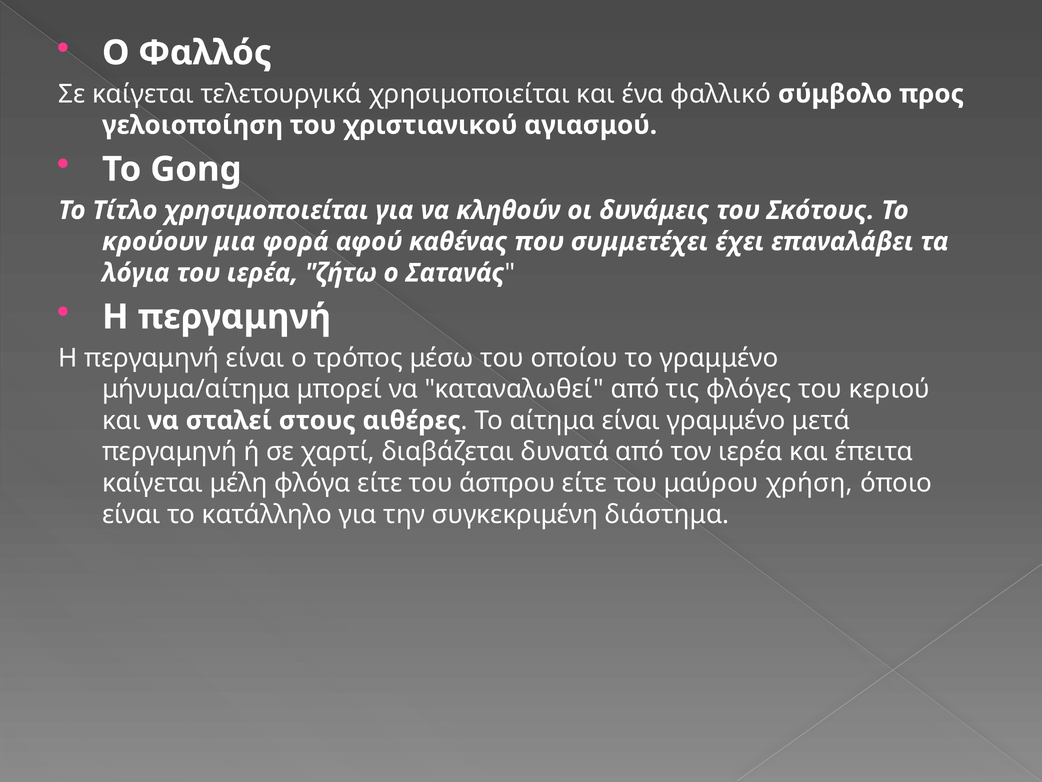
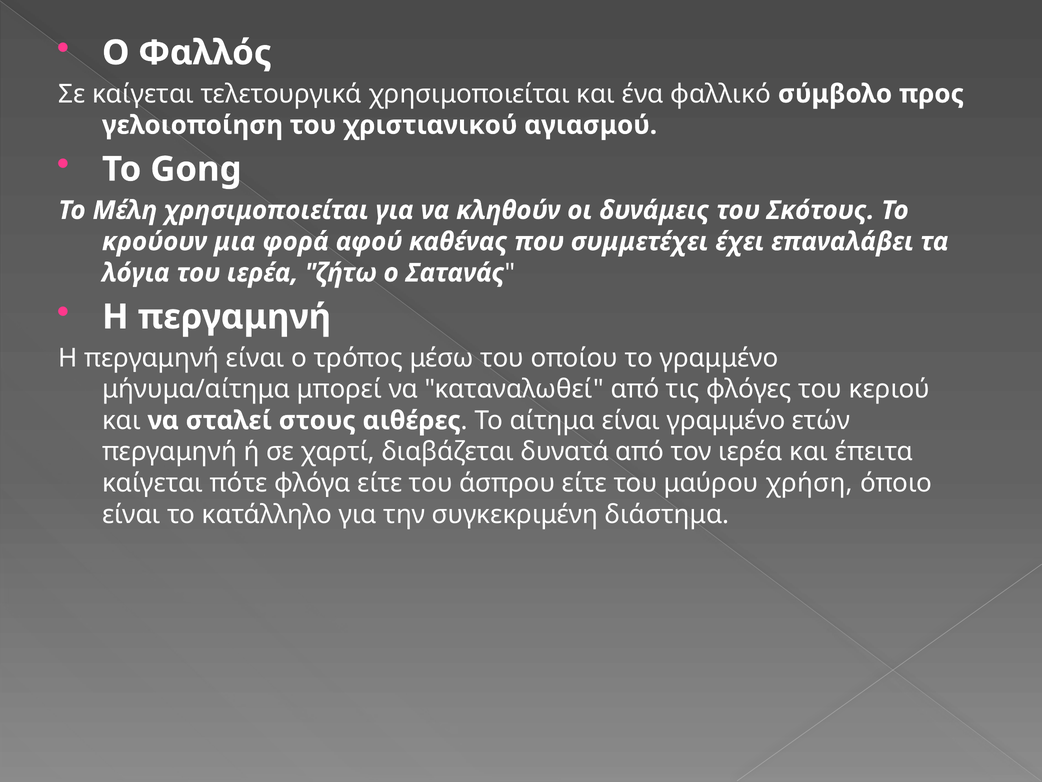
Τίτλο: Τίτλο -> Μέλη
μετά: μετά -> ετών
μέλη: μέλη -> πότε
